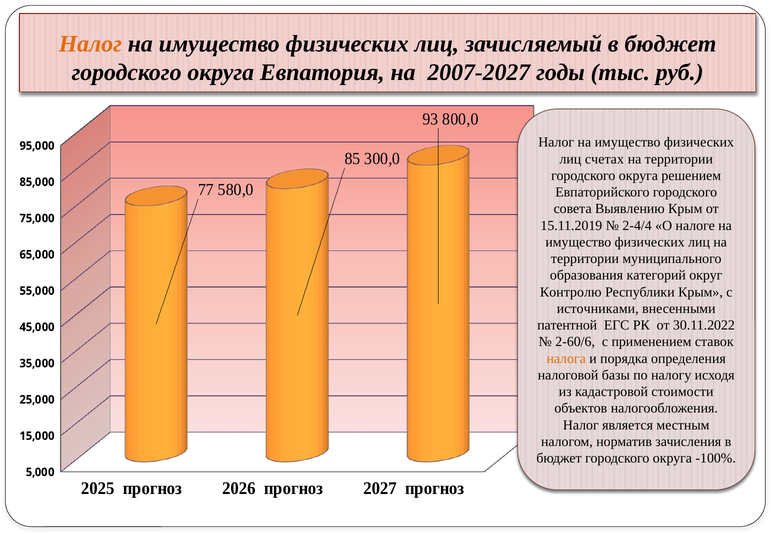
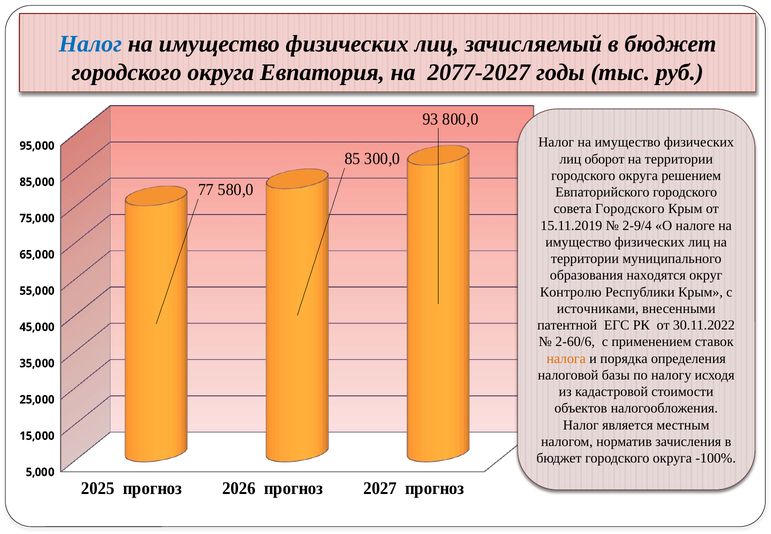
Налог at (90, 44) colour: orange -> blue
2007-2027: 2007-2027 -> 2077-2027
счетах: счетах -> оборот
совета Выявлению: Выявлению -> Городского
2-4/4: 2-4/4 -> 2-9/4
категорий: категорий -> находятся
